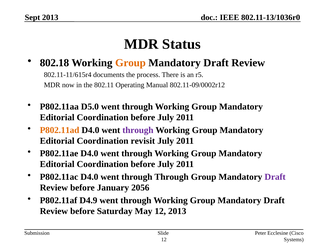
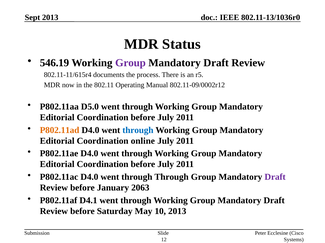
802.18: 802.18 -> 546.19
Group at (130, 63) colour: orange -> purple
through at (138, 130) colour: purple -> blue
revisit: revisit -> online
2056: 2056 -> 2063
D4.9: D4.9 -> D4.1
May 12: 12 -> 10
